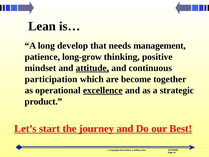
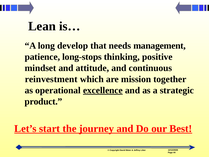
long-grow: long-grow -> long-stops
attitude underline: present -> none
participation: participation -> reinvestment
become: become -> mission
